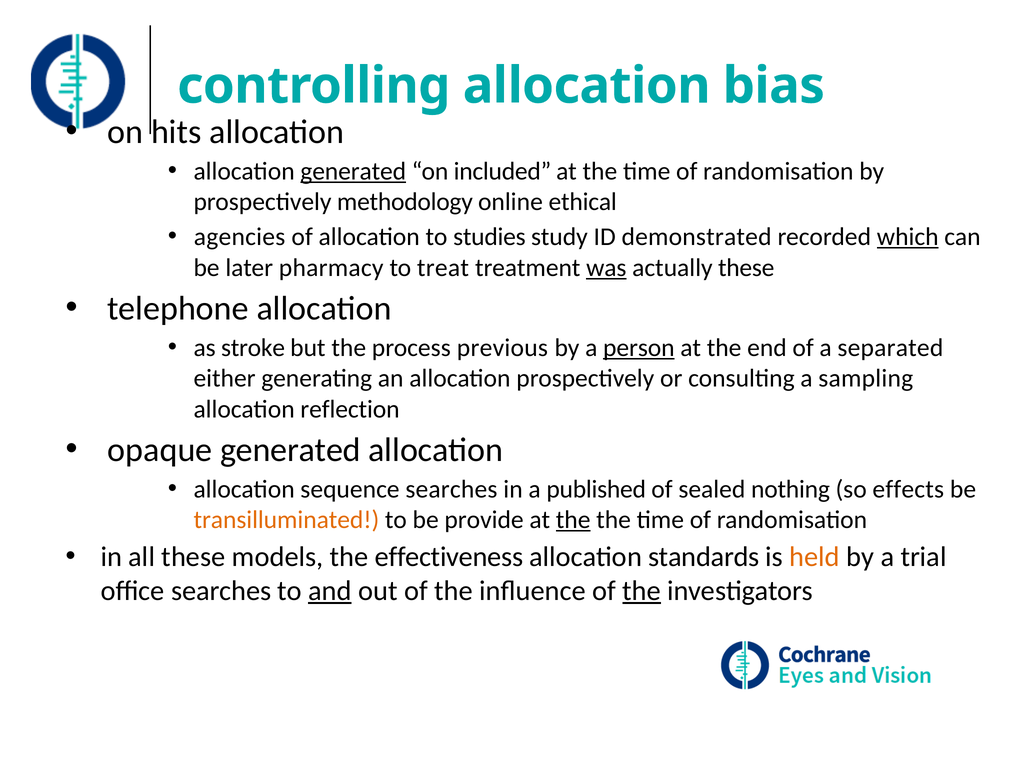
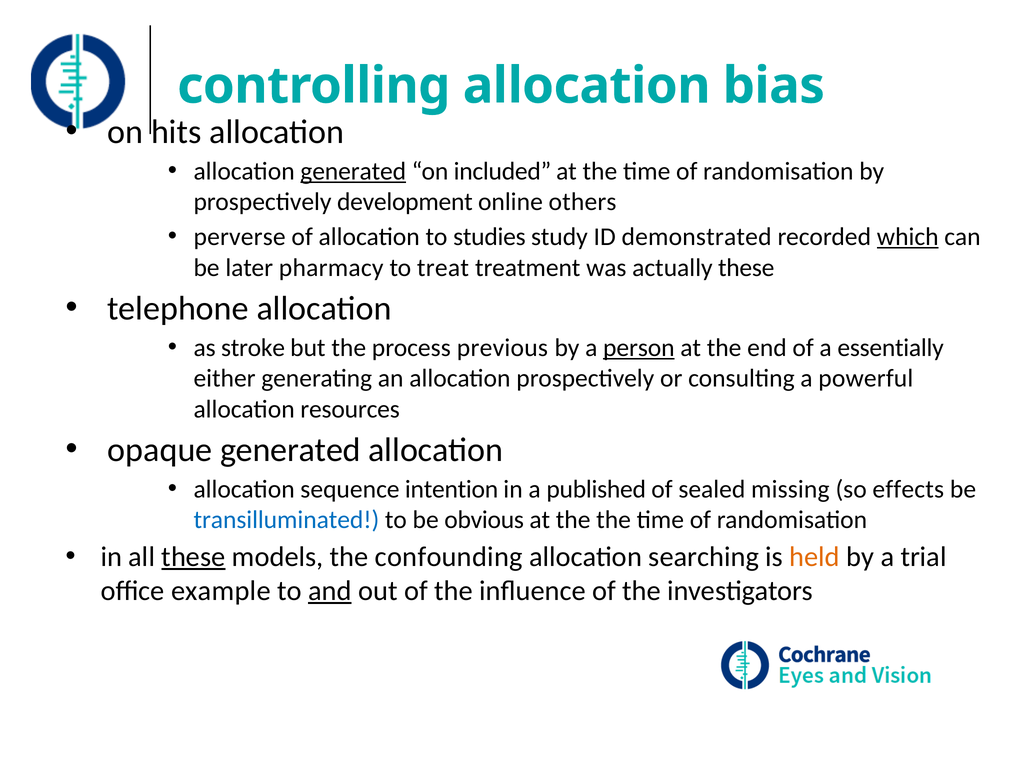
methodology: methodology -> development
ethical: ethical -> others
agencies: agencies -> perverse
was underline: present -> none
separated: separated -> essentially
sampling: sampling -> powerful
reflection: reflection -> resources
sequence searches: searches -> intention
nothing: nothing -> missing
transilluminated colour: orange -> blue
provide: provide -> obvious
the at (573, 520) underline: present -> none
these at (193, 557) underline: none -> present
effectiveness: effectiveness -> confounding
standards: standards -> searching
office searches: searches -> example
the at (642, 591) underline: present -> none
